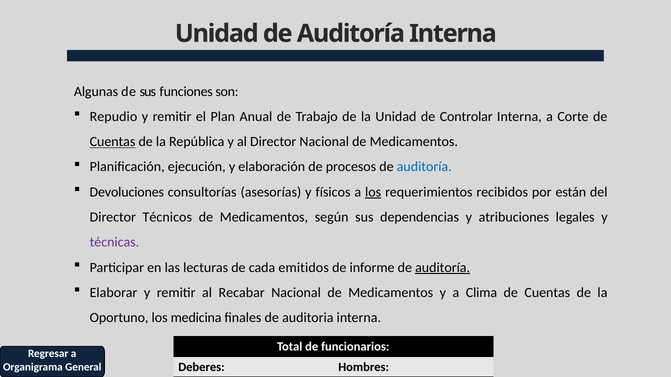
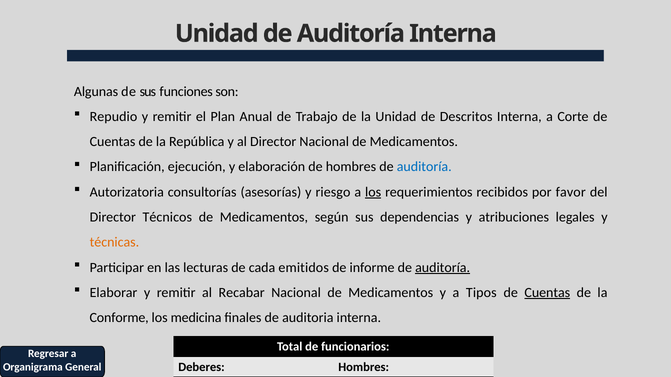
Controlar: Controlar -> Descritos
Cuentas at (113, 142) underline: present -> none
de procesos: procesos -> hombres
Devoluciones: Devoluciones -> Autorizatoria
físicos: físicos -> riesgo
están: están -> favor
técnicas colour: purple -> orange
Clima: Clima -> Tipos
Cuentas at (547, 293) underline: none -> present
Oportuno: Oportuno -> Conforme
